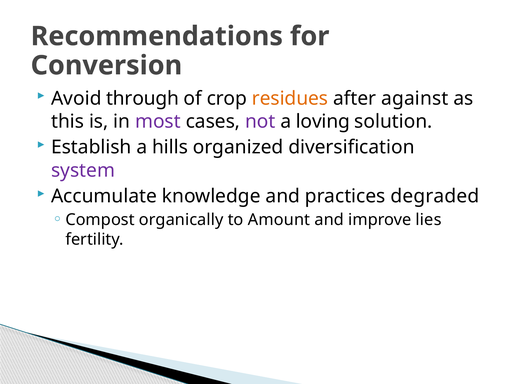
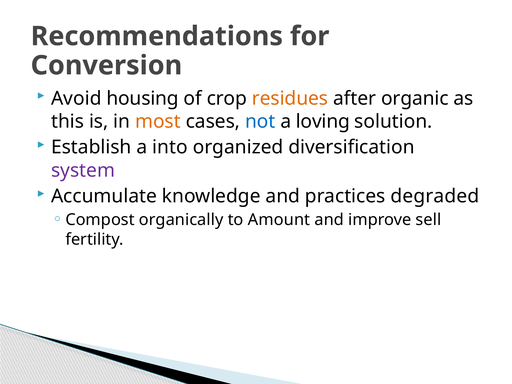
through: through -> housing
against: against -> organic
most colour: purple -> orange
not colour: purple -> blue
hills: hills -> into
lies: lies -> sell
